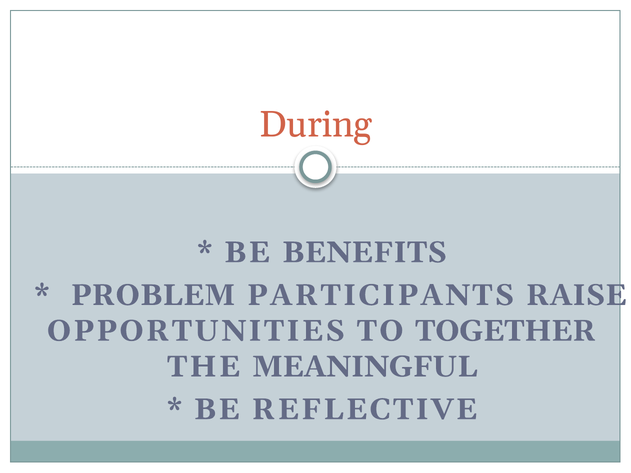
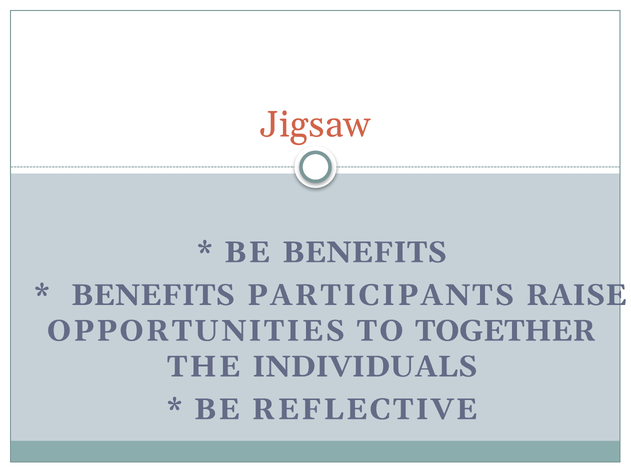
During: During -> Jigsaw
PROBLEM at (153, 295): PROBLEM -> BENEFITS
MEANINGFUL: MEANINGFUL -> INDIVIDUALS
